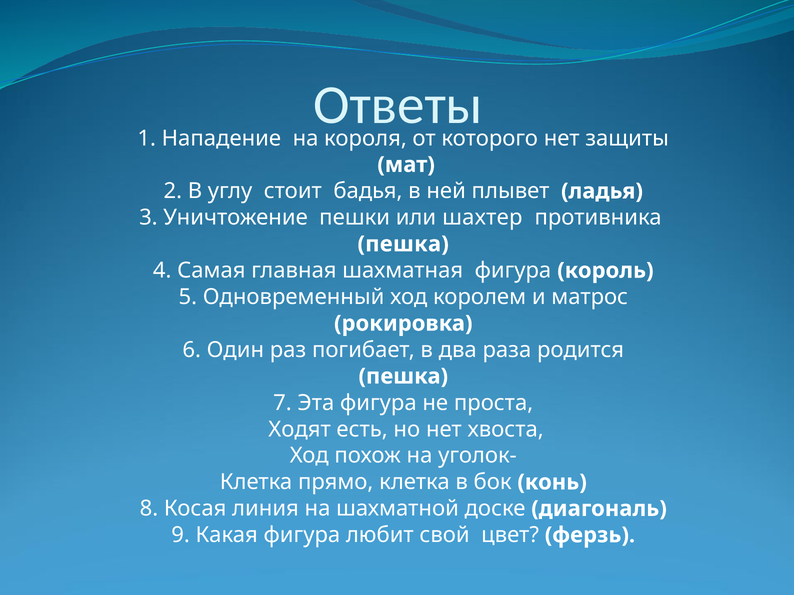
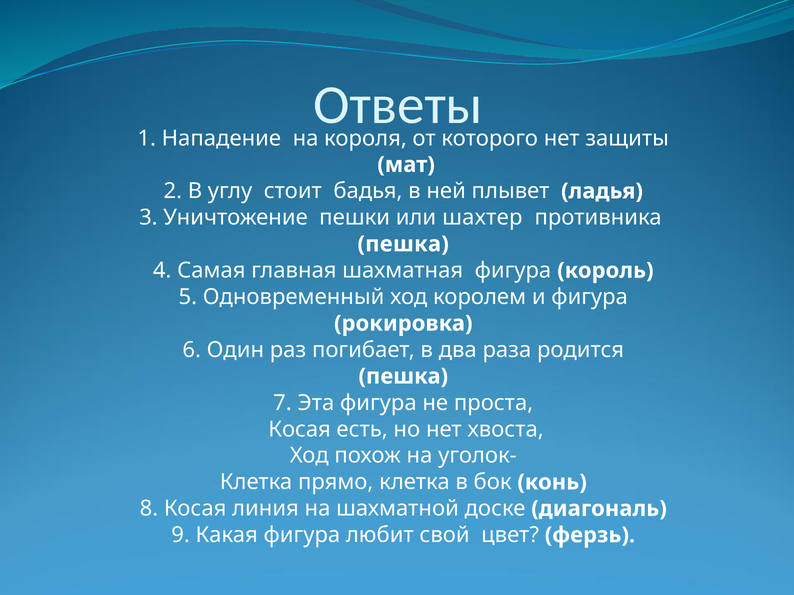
и матрос: матрос -> фигура
Ходят at (300, 430): Ходят -> Косая
